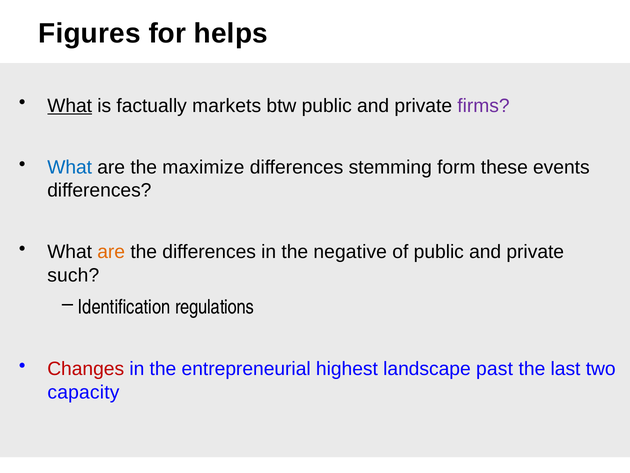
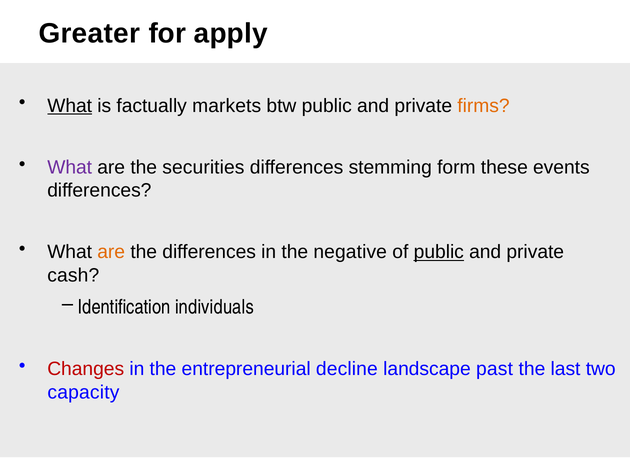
Figures: Figures -> Greater
helps: helps -> apply
firms colour: purple -> orange
What at (70, 167) colour: blue -> purple
maximize: maximize -> securities
public at (439, 252) underline: none -> present
such: such -> cash
regulations: regulations -> individuals
highest: highest -> decline
